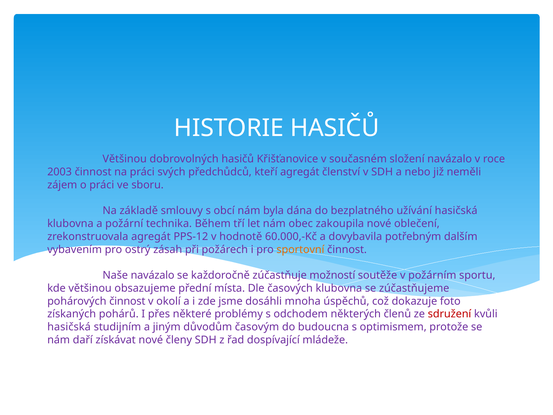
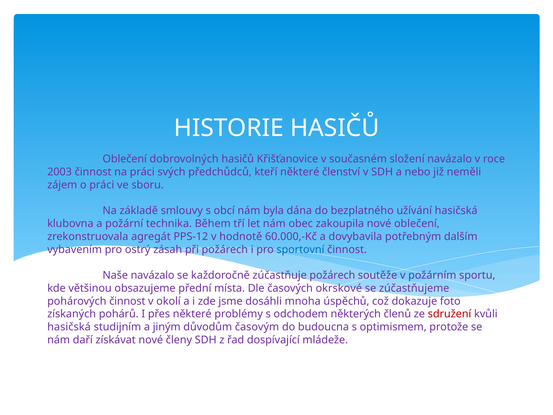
Většinou at (125, 159): Většinou -> Oblečení
kteří agregát: agregát -> některé
sportovní colour: orange -> blue
zúčastňuje možností: možností -> požárech
časových klubovna: klubovna -> okrskové
